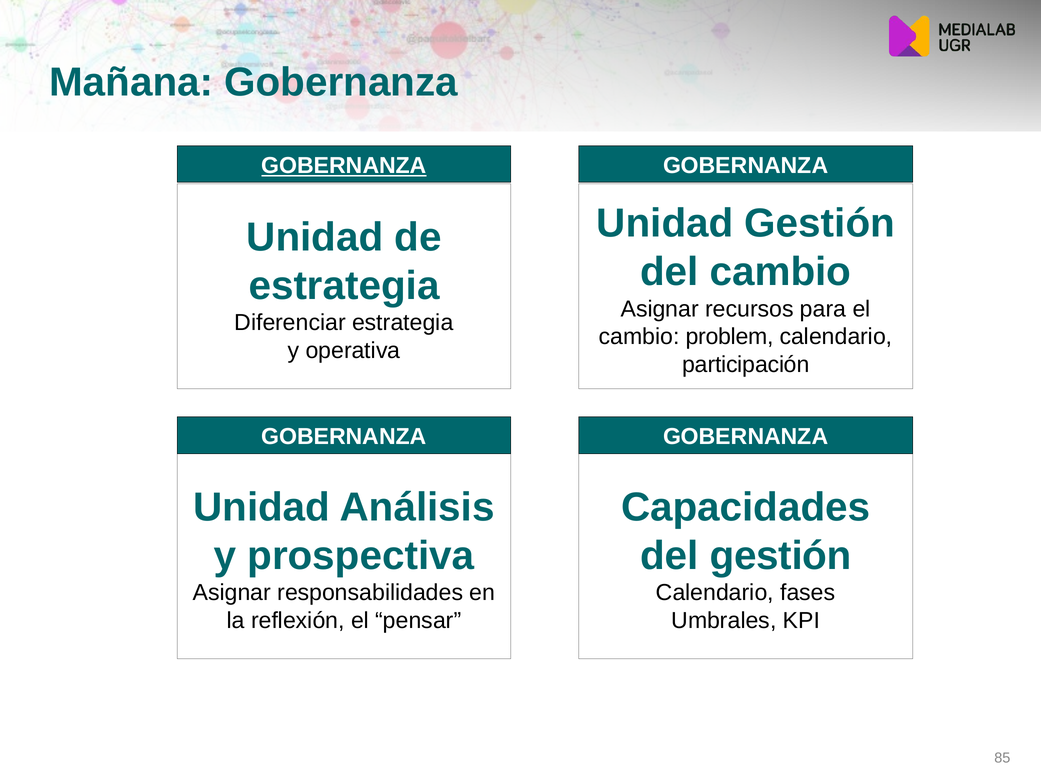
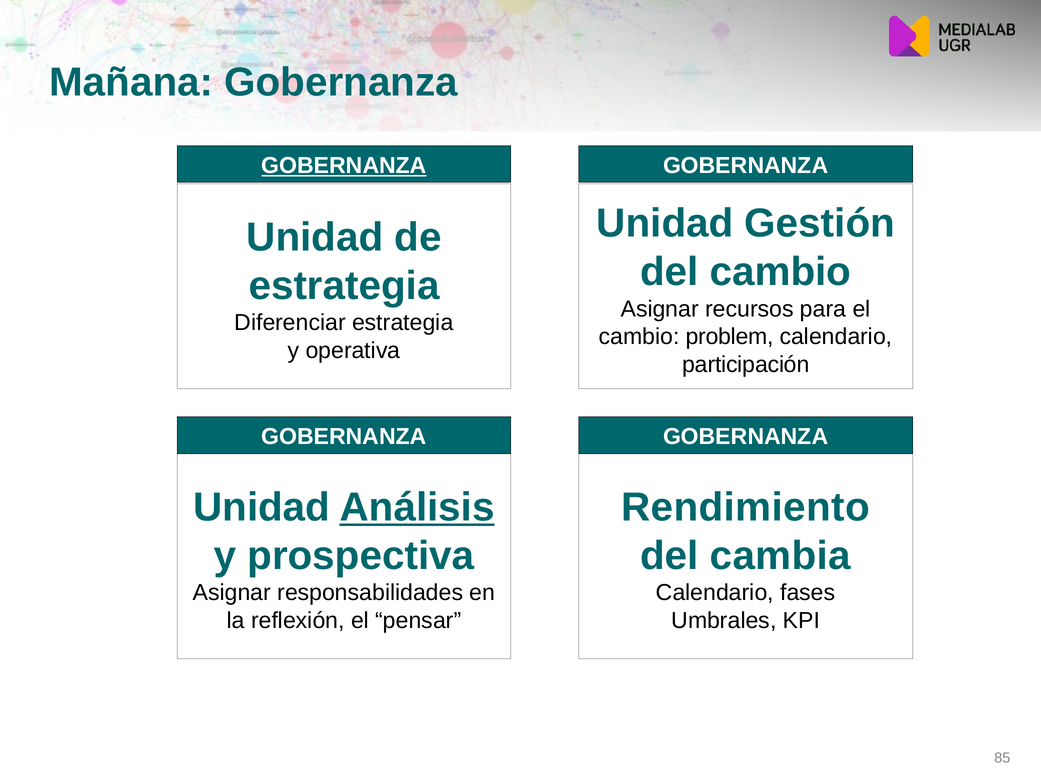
Análisis underline: none -> present
Capacidades: Capacidades -> Rendimiento
del gestión: gestión -> cambia
